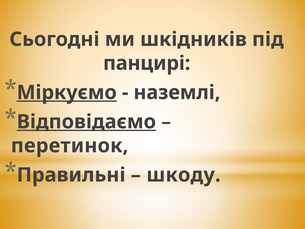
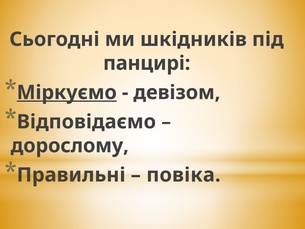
наземлі: наземлі -> девізом
Відповідаємо underline: present -> none
перетинок: перетинок -> дорослому
шкоду: шкоду -> повіка
